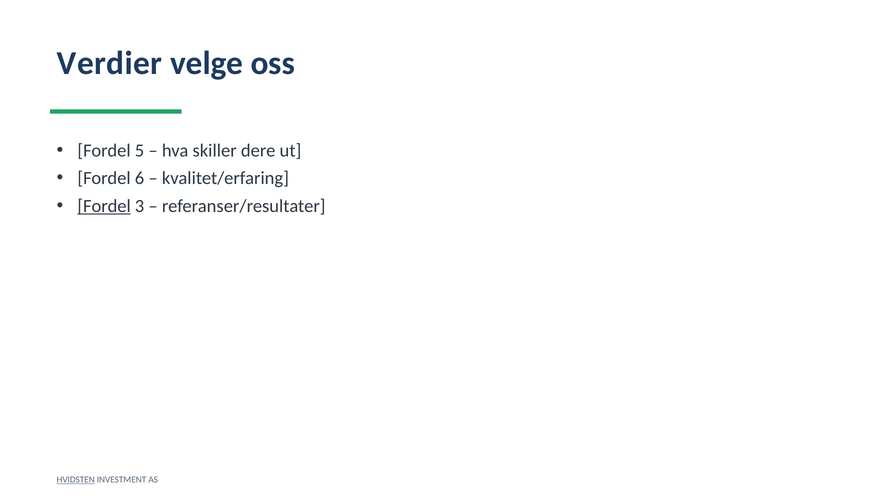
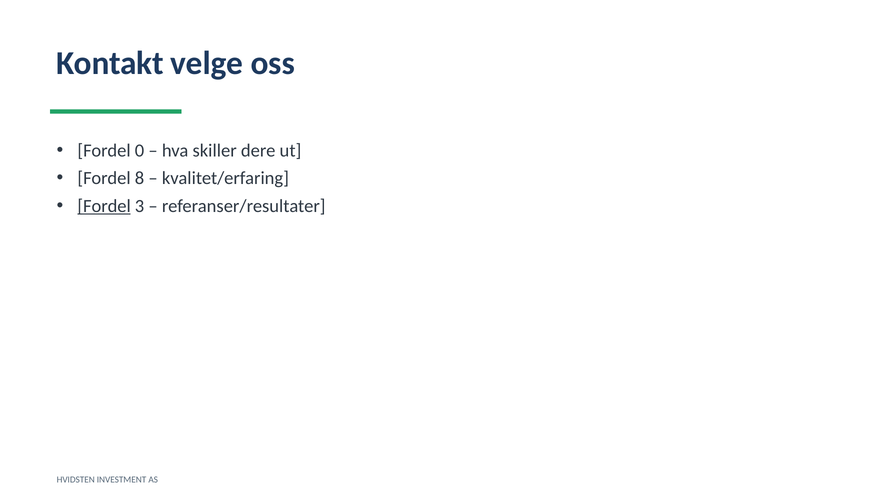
Verdier: Verdier -> Kontakt
5: 5 -> 0
6: 6 -> 8
HVIDSTEN underline: present -> none
